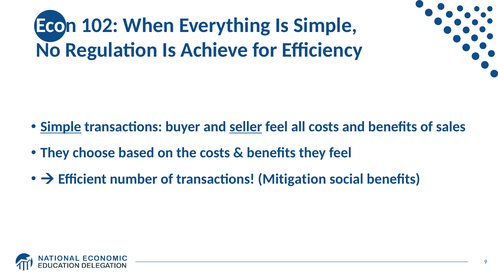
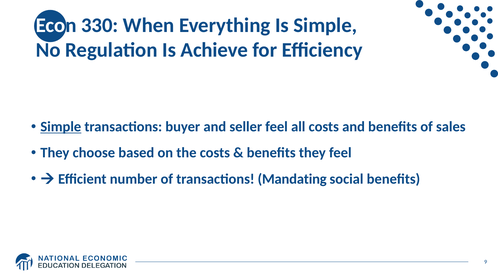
102: 102 -> 330
seller underline: present -> none
Mitigation: Mitigation -> Mandating
